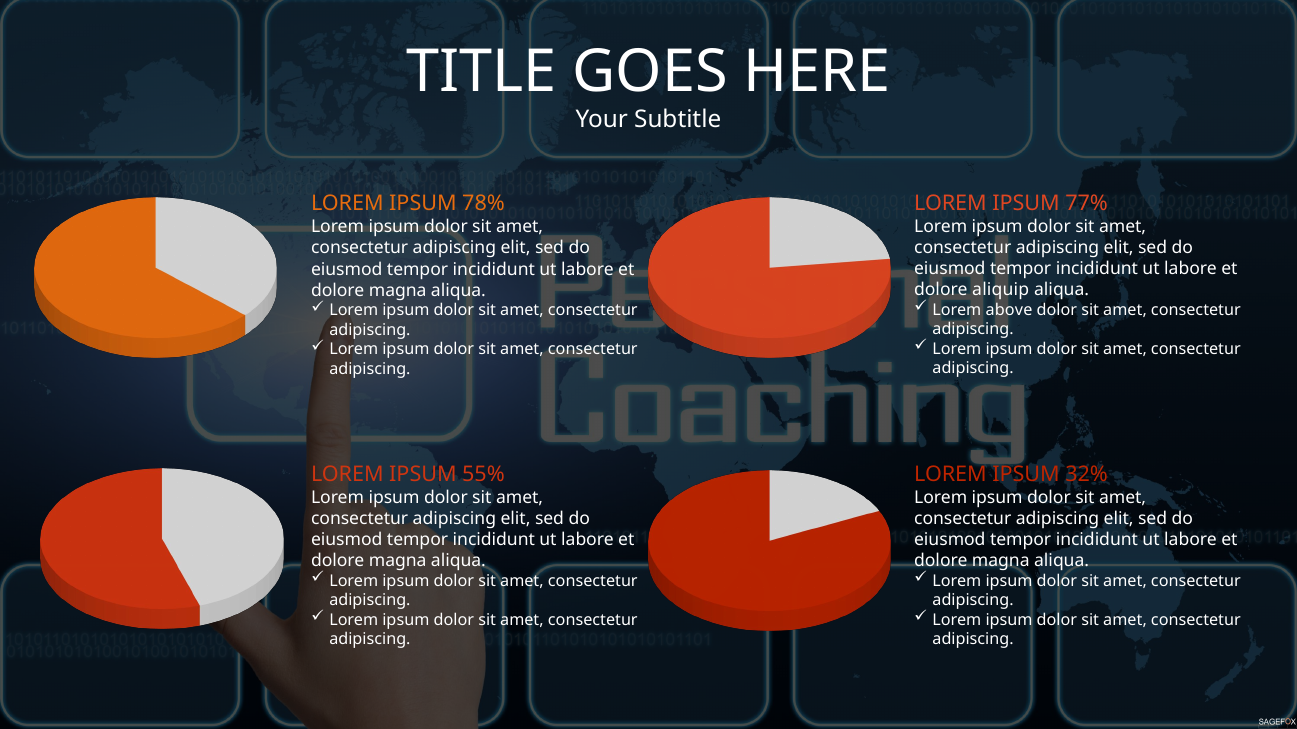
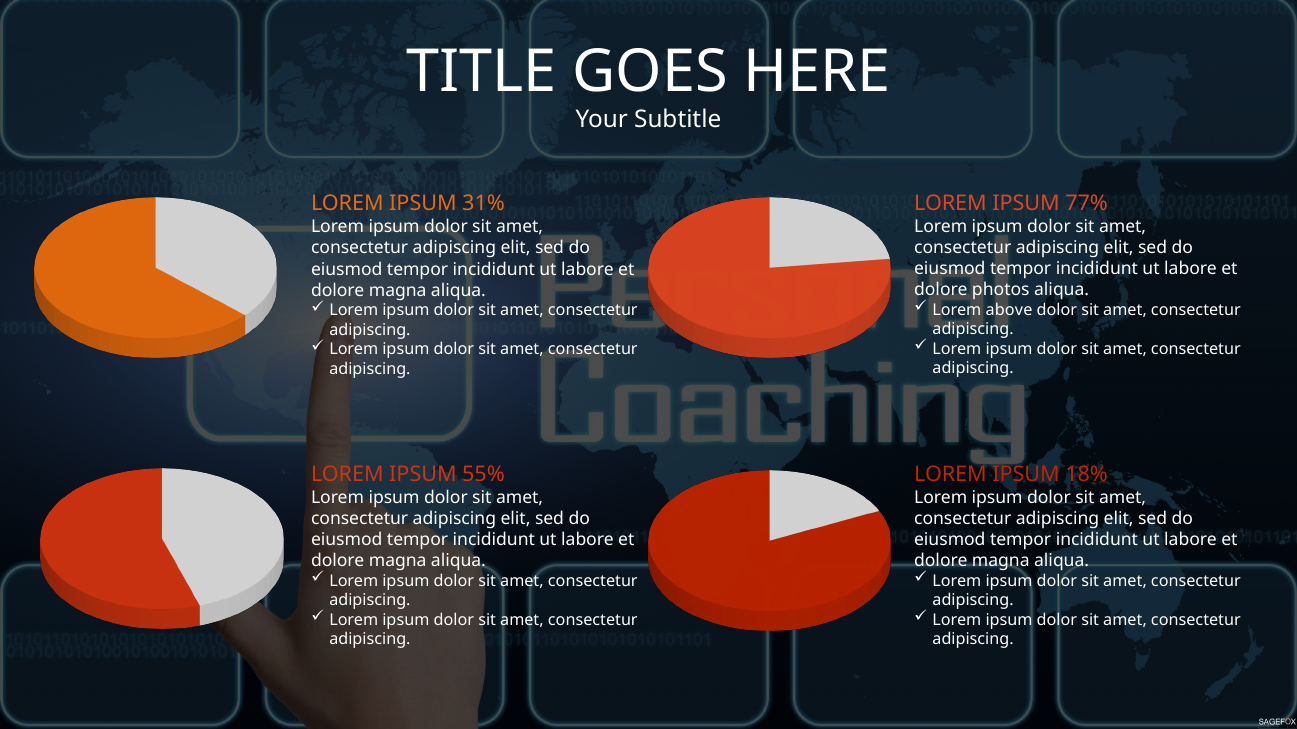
78%: 78% -> 31%
aliquip: aliquip -> photos
32%: 32% -> 18%
